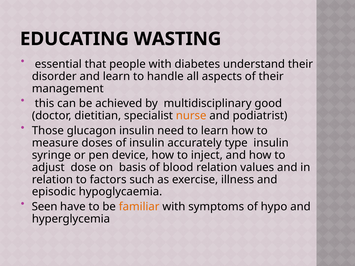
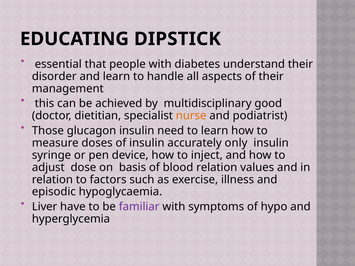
WASTING: WASTING -> DIPSTICK
type: type -> only
Seen: Seen -> Liver
familiar colour: orange -> purple
